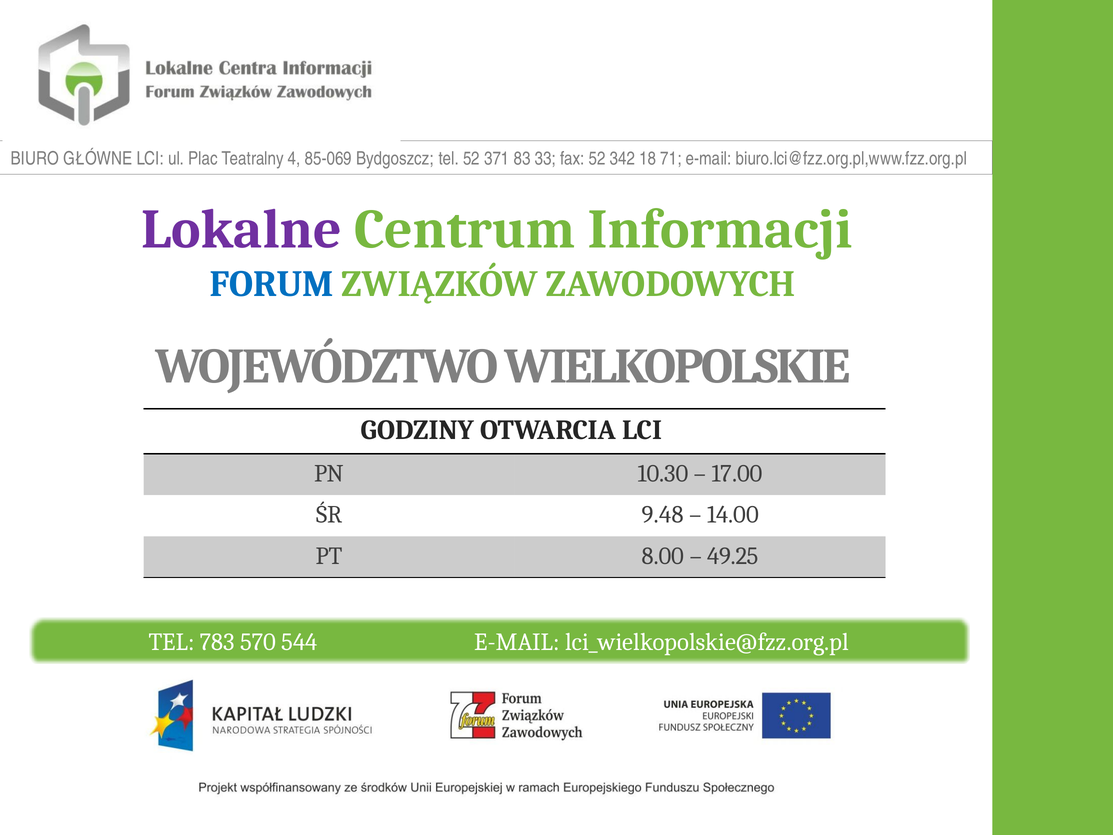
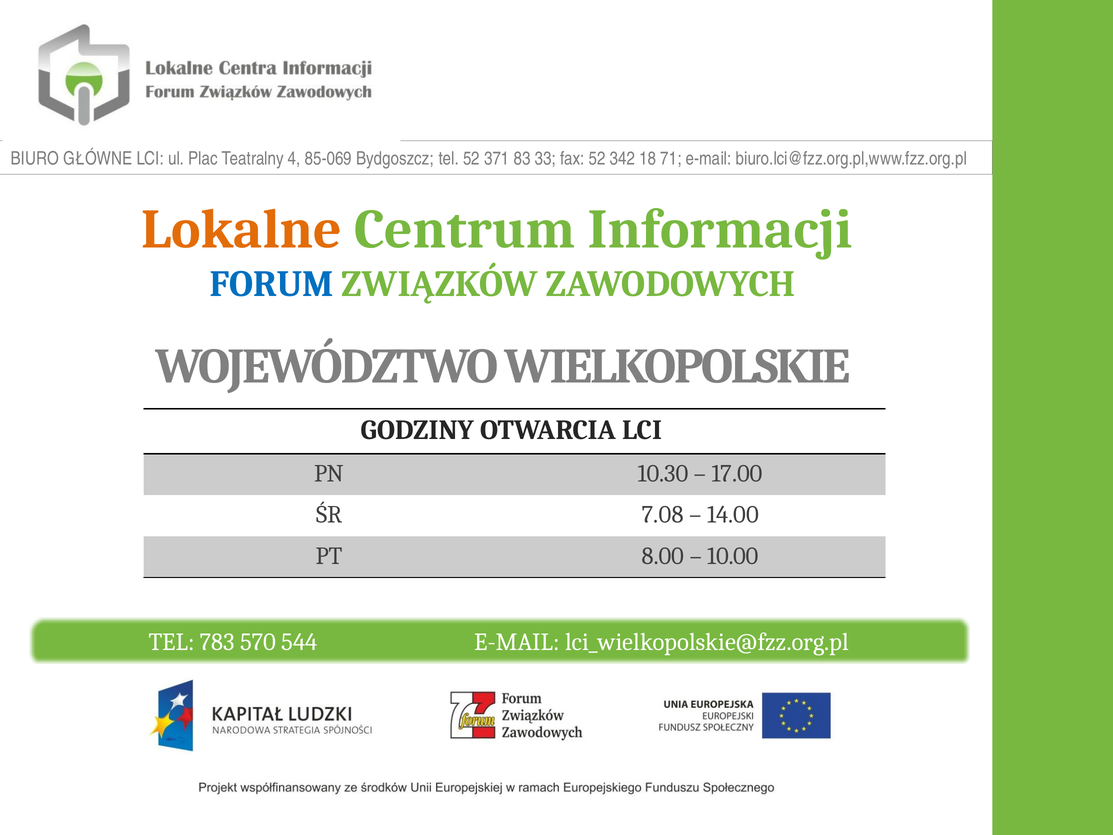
Lokalne colour: purple -> orange
9.48: 9.48 -> 7.08
49.25: 49.25 -> 10.00
